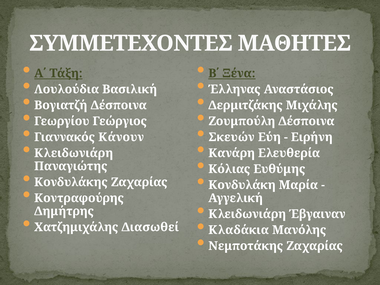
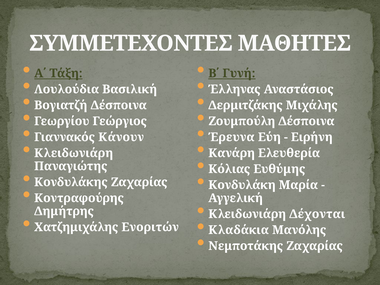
Ξένα: Ξένα -> Γυνή
Σκευών: Σκευών -> Έρευνα
Έβγαιναν: Έβγαιναν -> Δέχονται
Διασωθεί: Διασωθεί -> Ενοριτών
